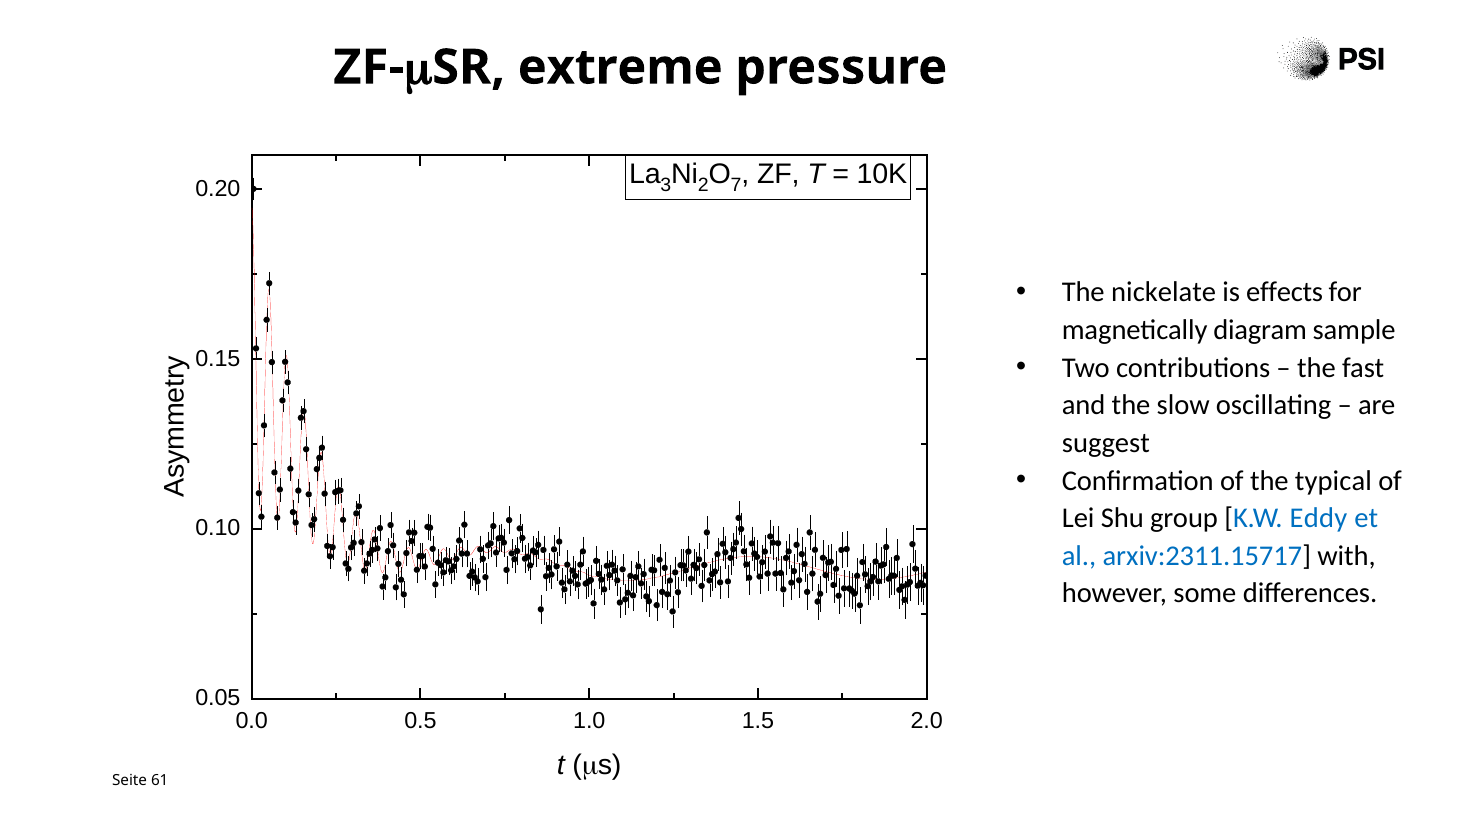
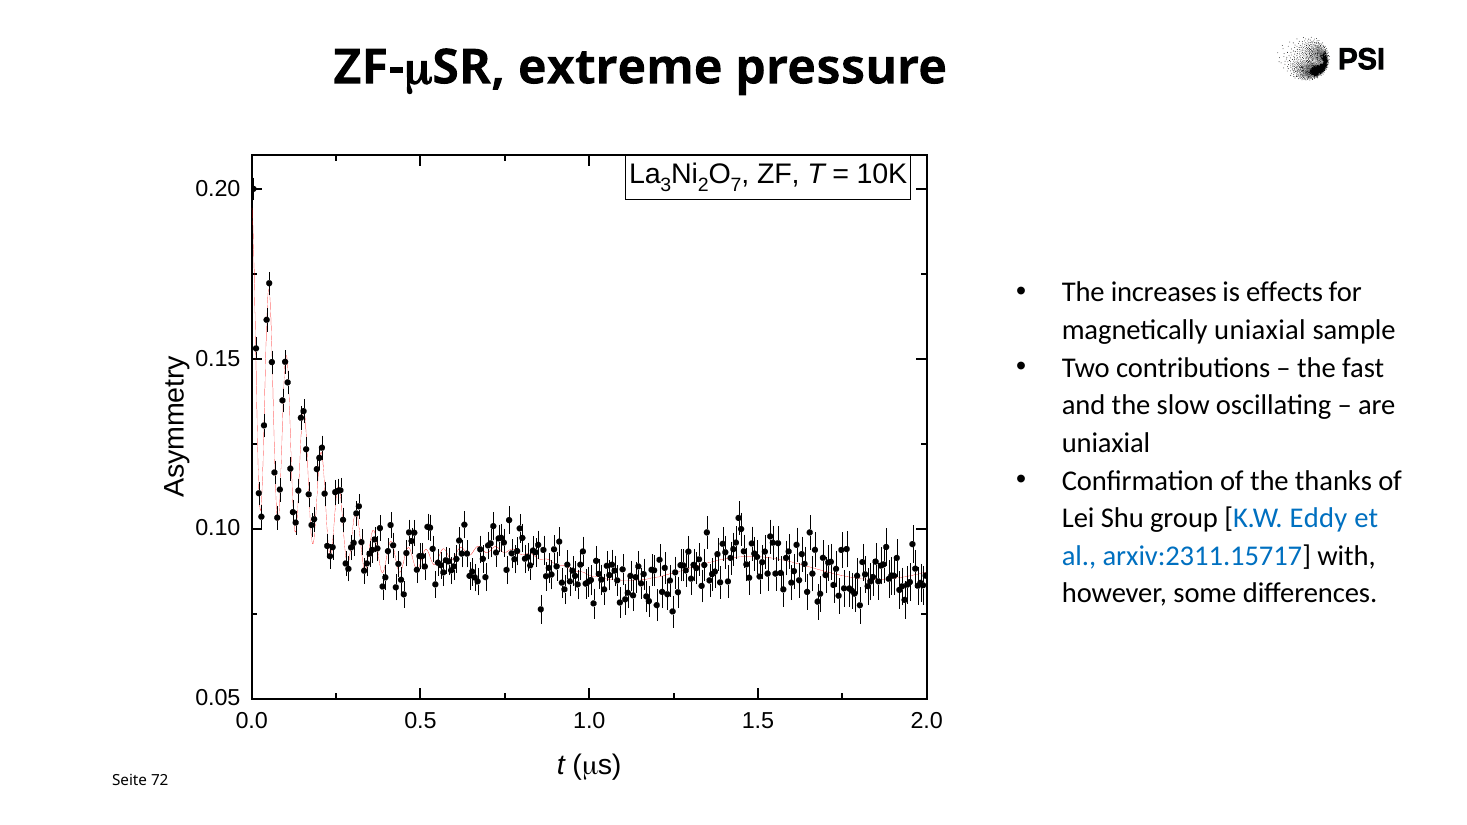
nickelate: nickelate -> increases
magnetically diagram: diagram -> uniaxial
suggest at (1106, 443): suggest -> uniaxial
typical: typical -> thanks
61: 61 -> 72
